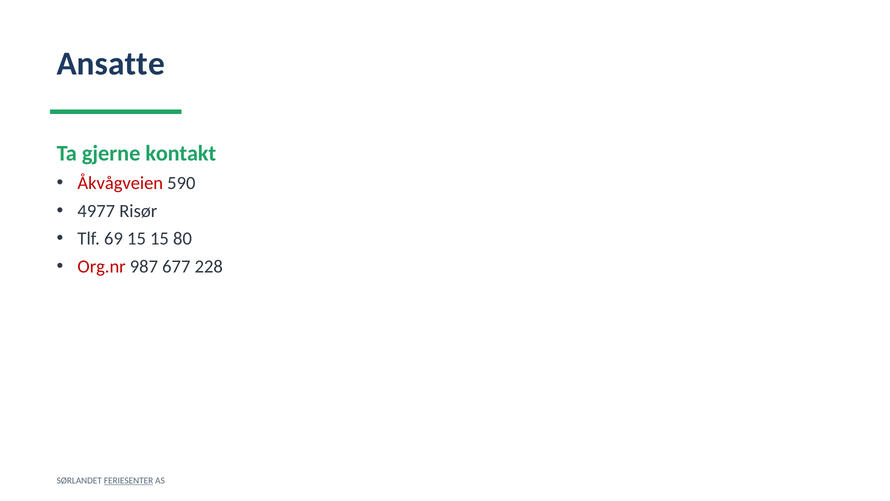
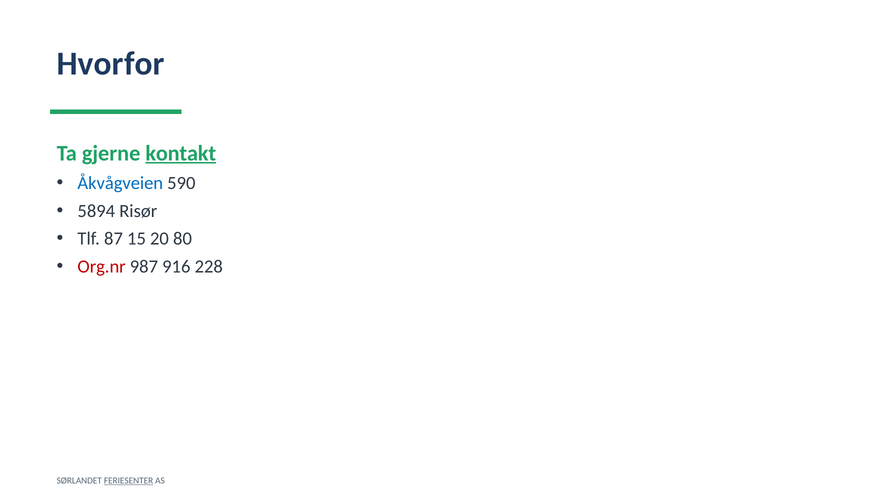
Ansatte: Ansatte -> Hvorfor
kontakt underline: none -> present
Åkvågveien colour: red -> blue
4977: 4977 -> 5894
69: 69 -> 87
15 15: 15 -> 20
677: 677 -> 916
